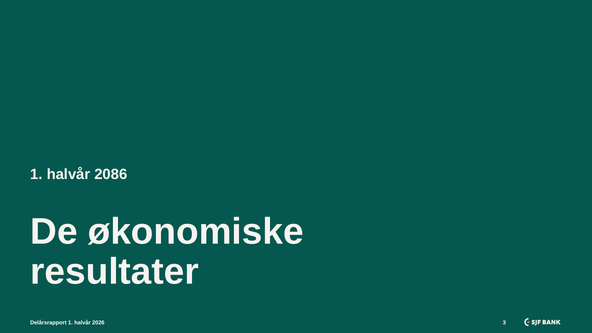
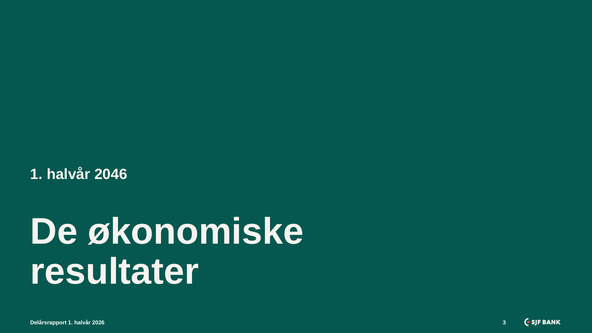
2086: 2086 -> 2046
